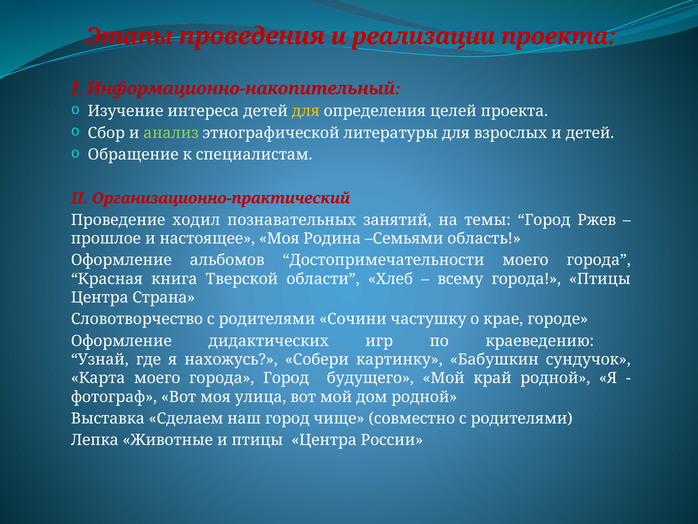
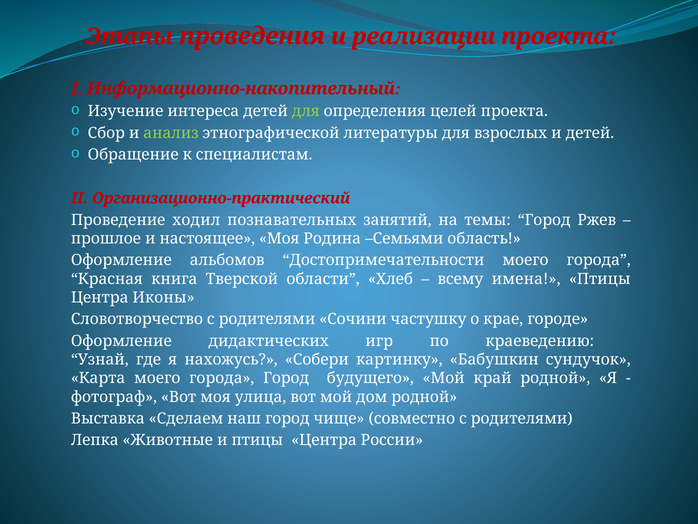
для at (306, 111) colour: yellow -> light green
всему города: города -> имена
Страна: Страна -> Иконы
